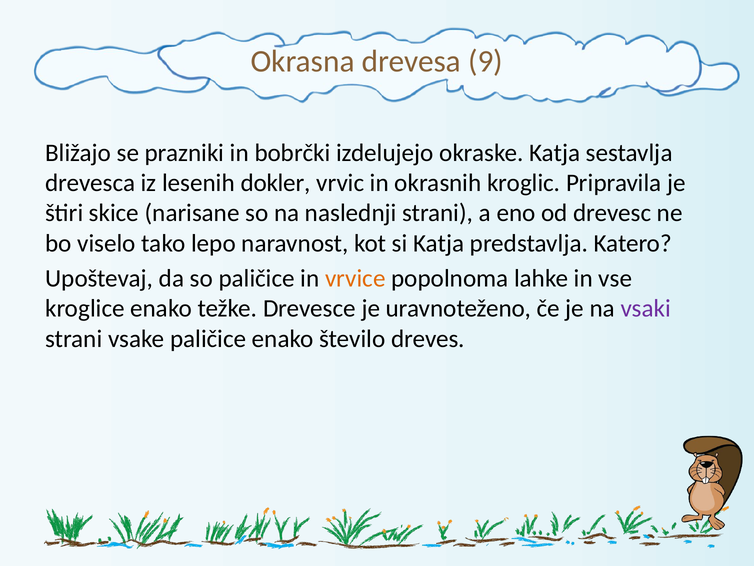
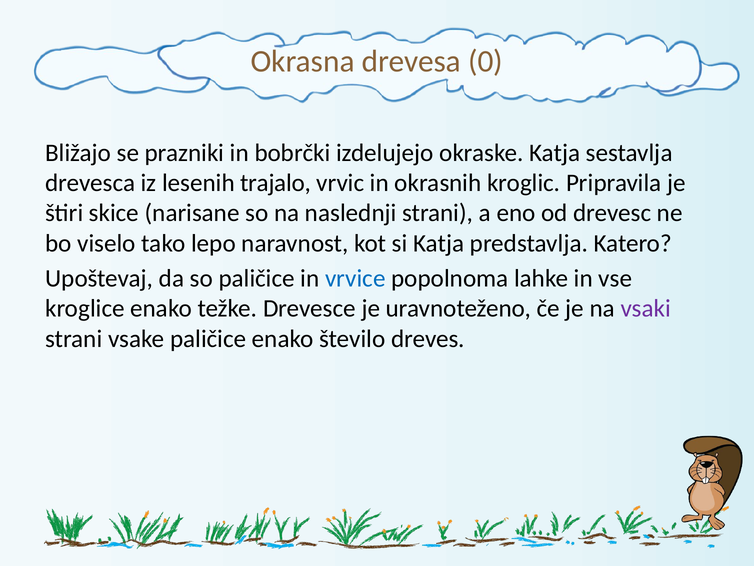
9: 9 -> 0
dokler: dokler -> trajalo
vrvice colour: orange -> blue
